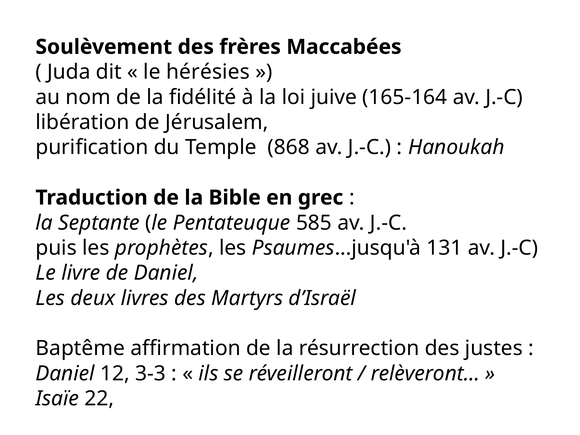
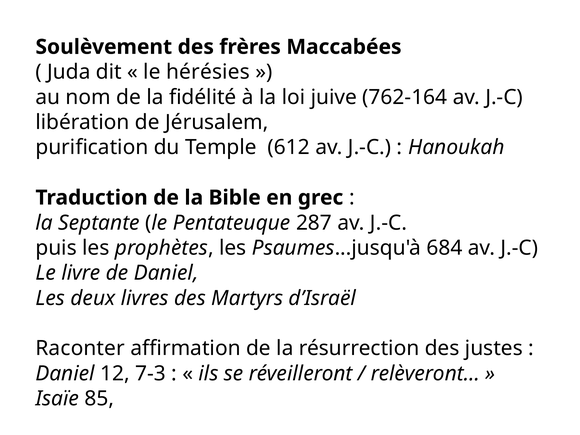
165-164: 165-164 -> 762-164
868: 868 -> 612
585: 585 -> 287
131: 131 -> 684
Baptême: Baptême -> Raconter
3-3: 3-3 -> 7-3
22: 22 -> 85
